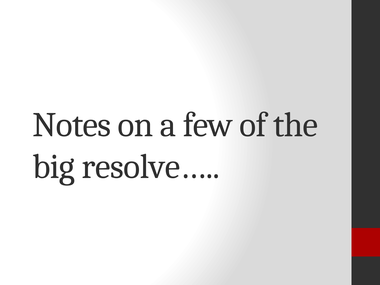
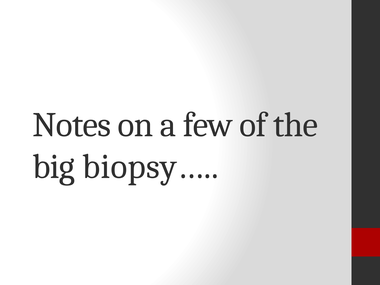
resolve…: resolve… -> biopsy…
